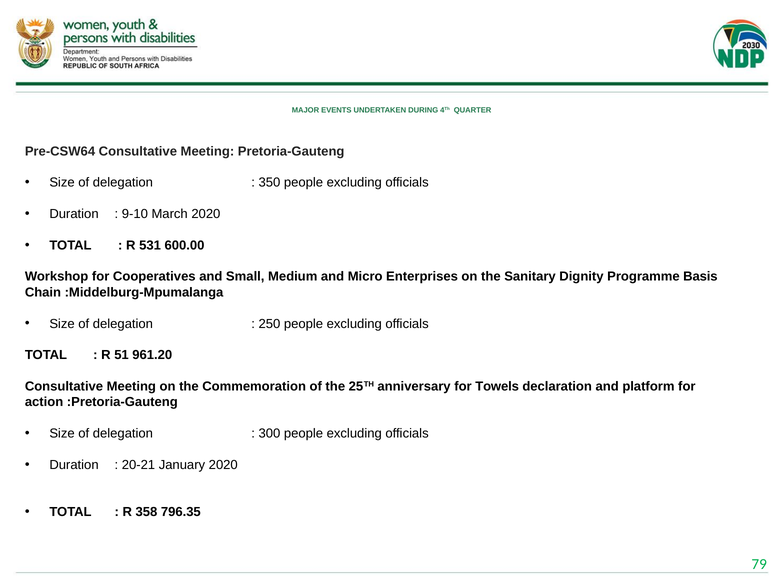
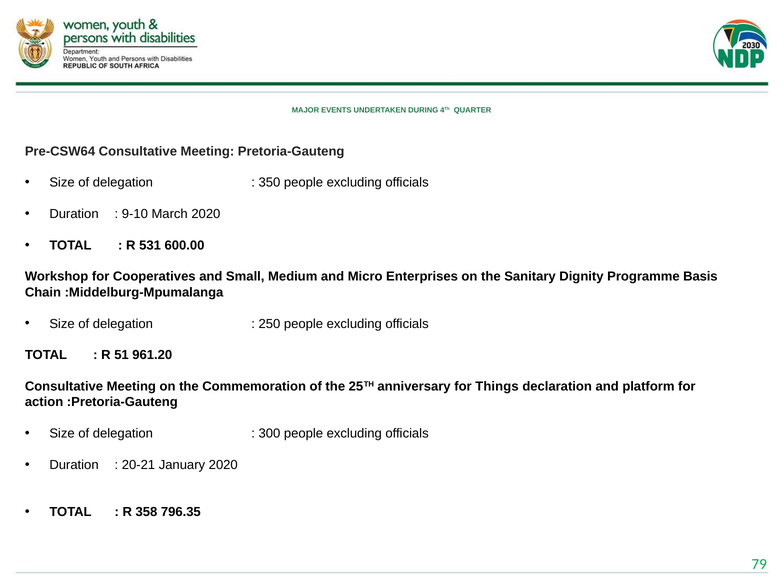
Towels: Towels -> Things
